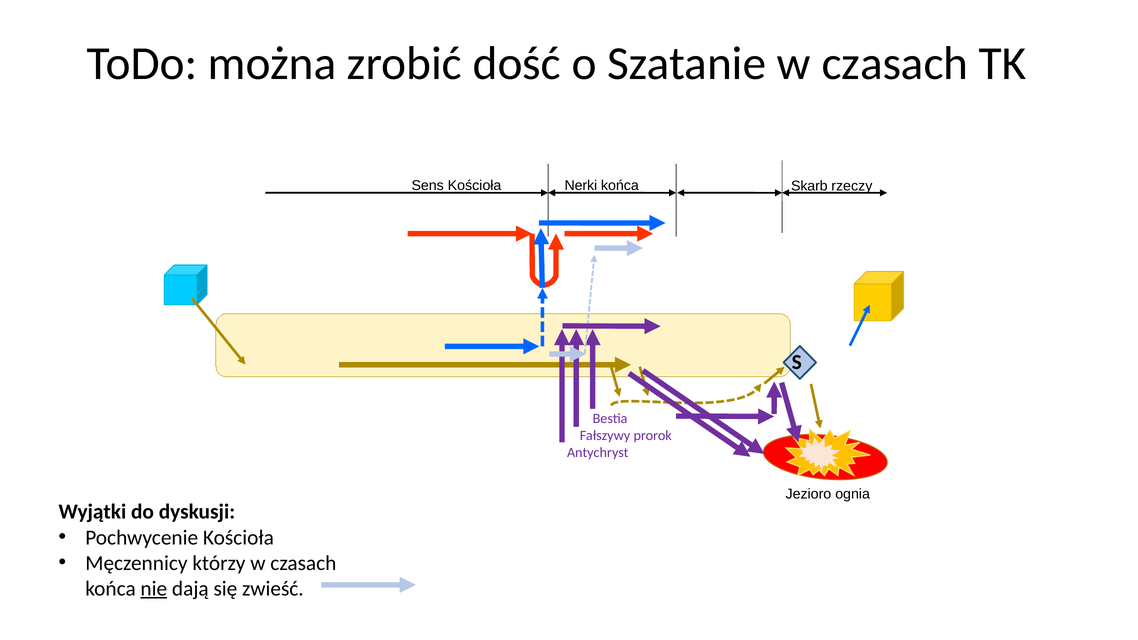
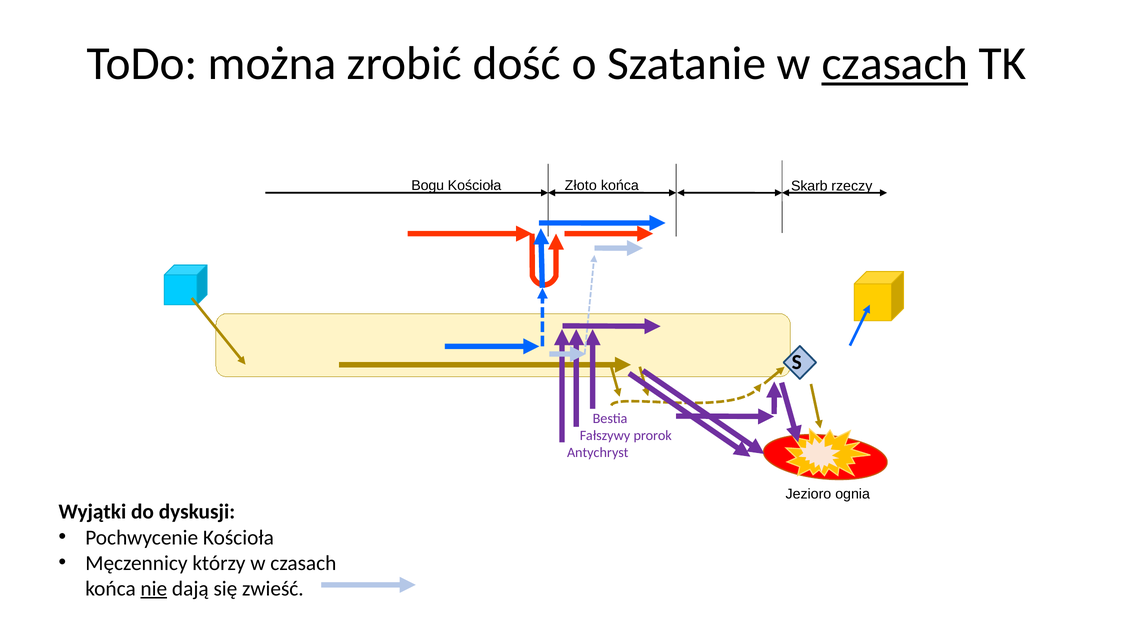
czasach at (895, 64) underline: none -> present
Sens: Sens -> Bogu
Nerki: Nerki -> Złoto
